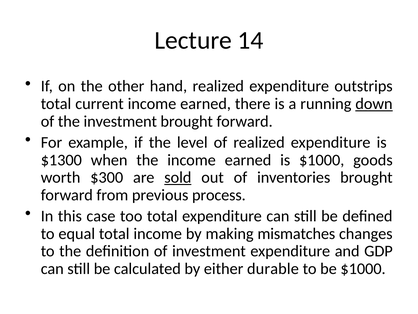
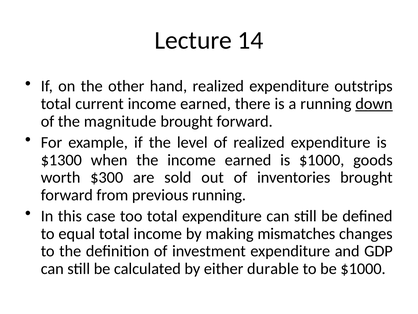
the investment: investment -> magnitude
sold underline: present -> none
previous process: process -> running
